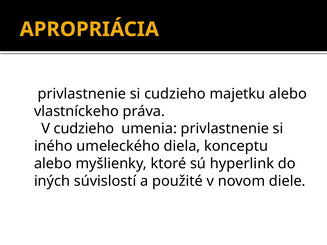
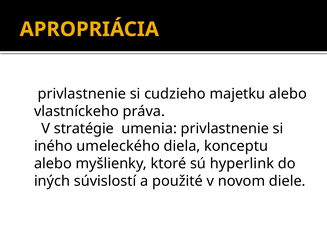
V cudzieho: cudzieho -> stratégie
